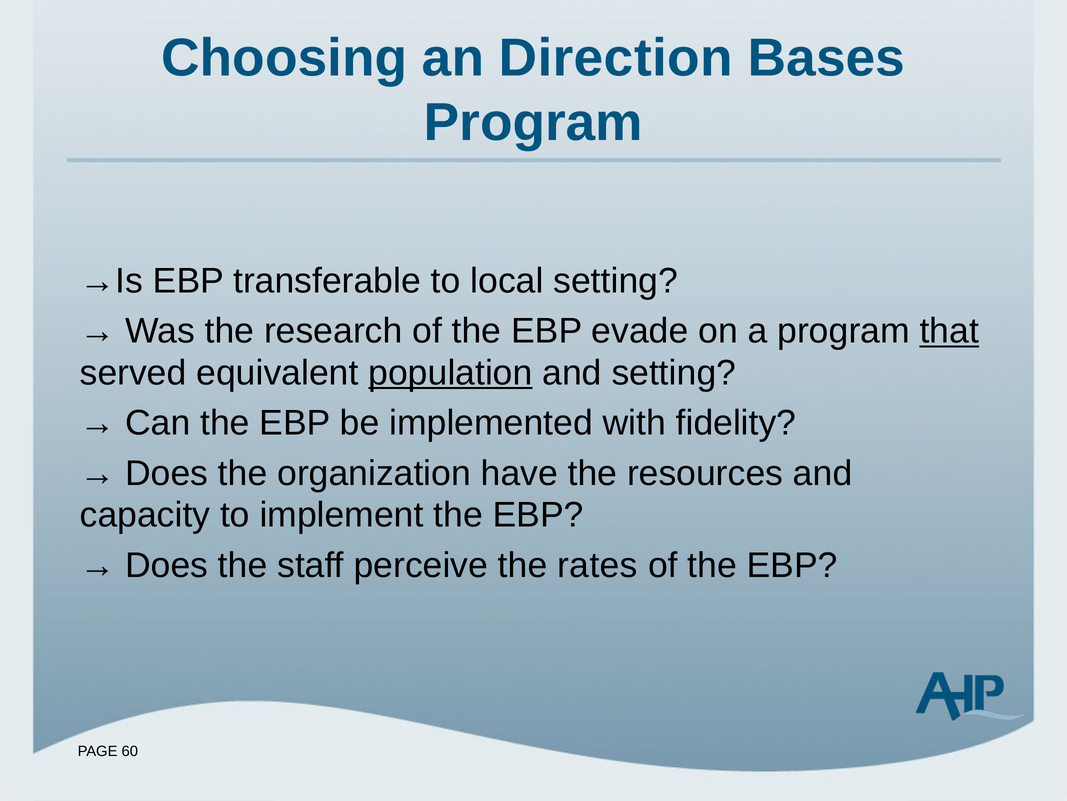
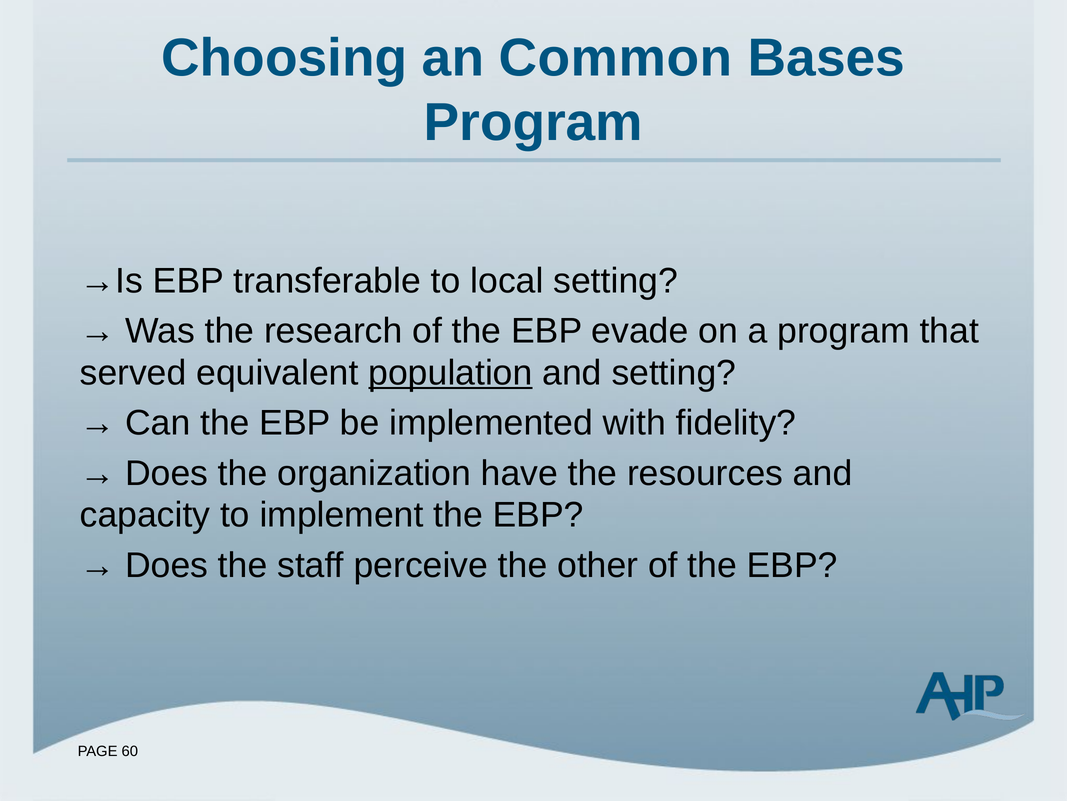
Direction: Direction -> Common
that underline: present -> none
rates: rates -> other
